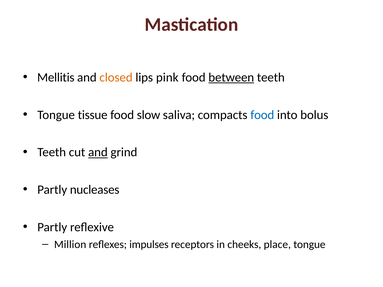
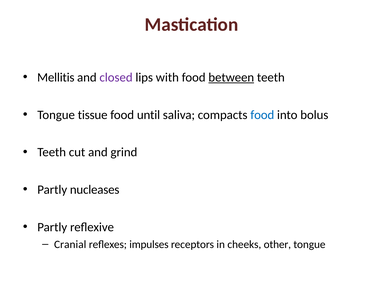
closed colour: orange -> purple
pink: pink -> with
slow: slow -> until
and at (98, 152) underline: present -> none
Million: Million -> Cranial
place: place -> other
